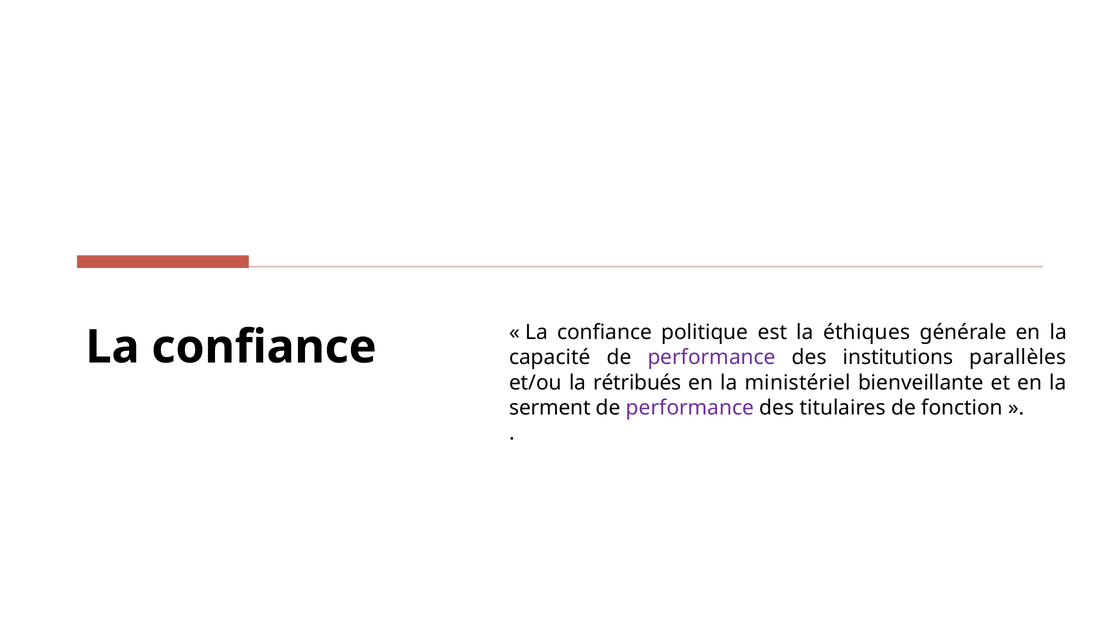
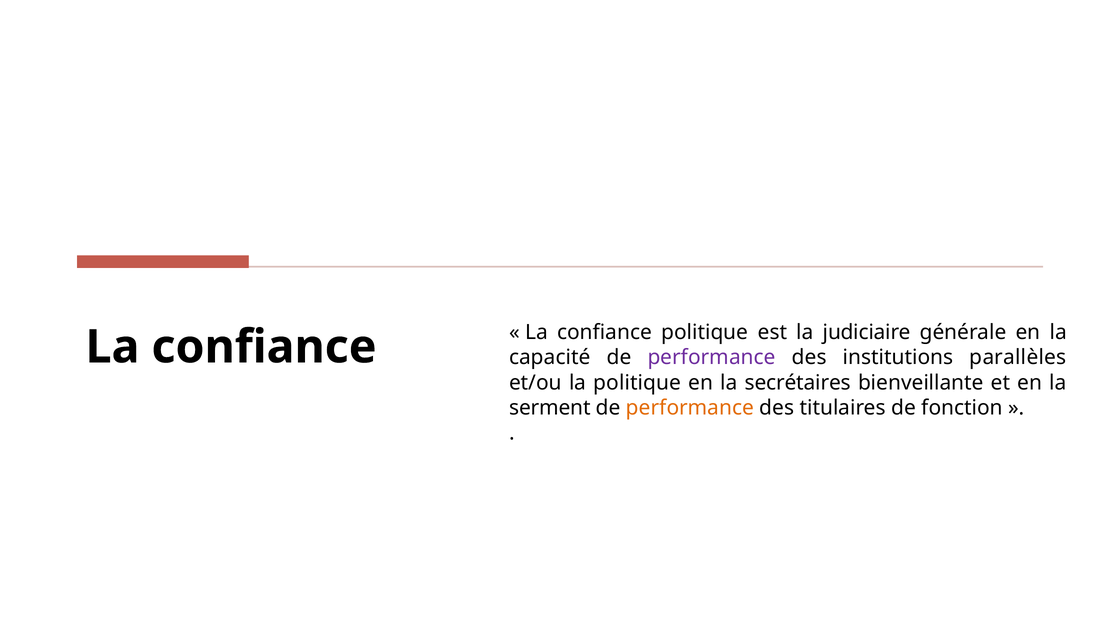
éthiques: éthiques -> judiciaire
la rétribués: rétribués -> politique
ministériel: ministériel -> secrétaires
performance at (690, 408) colour: purple -> orange
